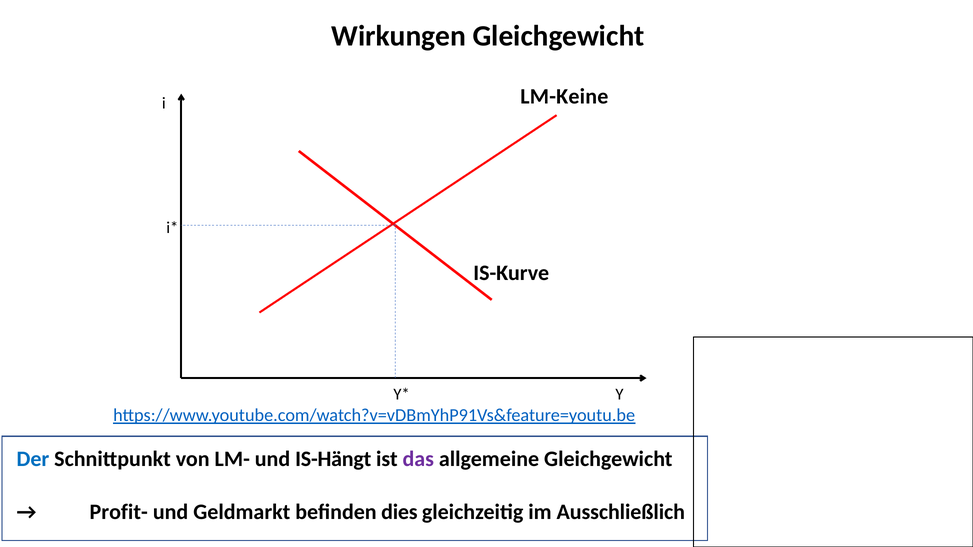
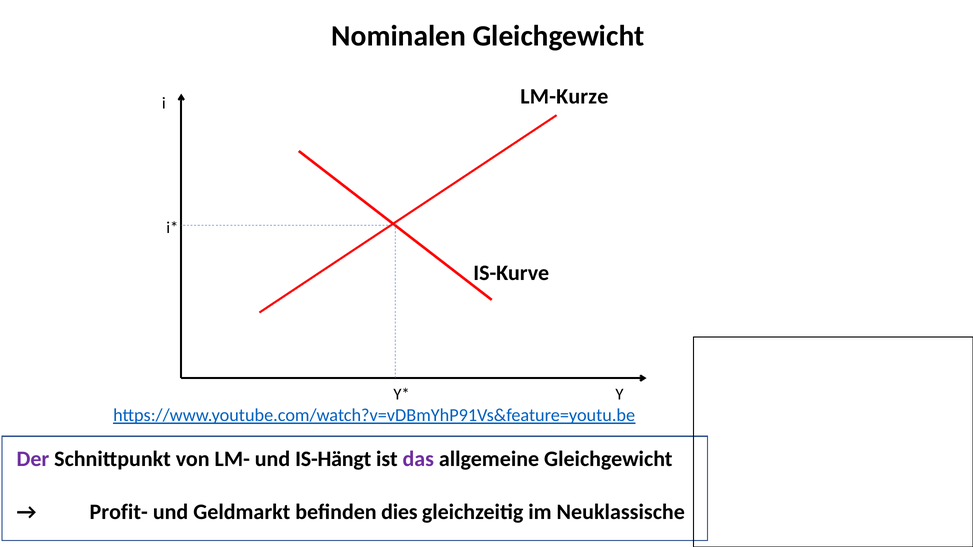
Wirkungen: Wirkungen -> Nominalen
LM-Keine: LM-Keine -> LM-Kurze
Der colour: blue -> purple
Ausschließlich: Ausschließlich -> Neuklassische
